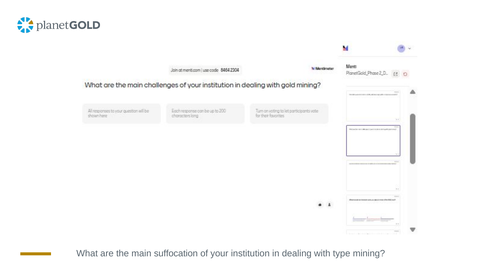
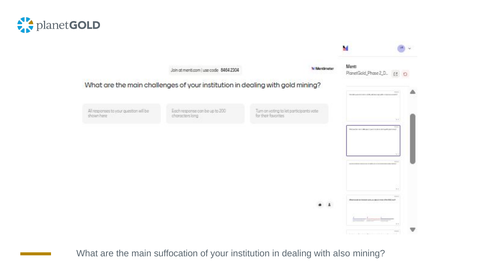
type: type -> also
